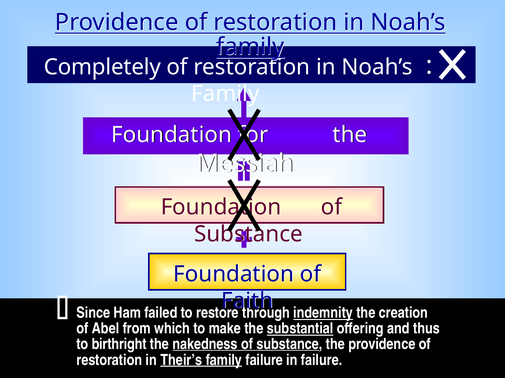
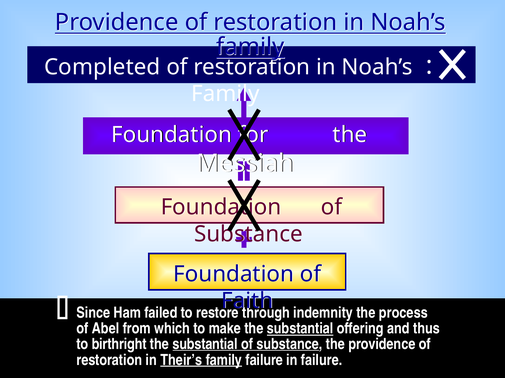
Completely: Completely -> Completed
indemnity underline: present -> none
creation: creation -> process
nakedness at (205, 345): nakedness -> substantial
